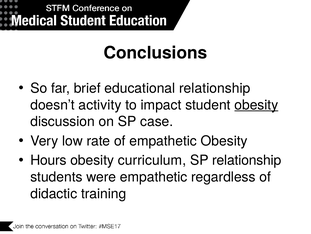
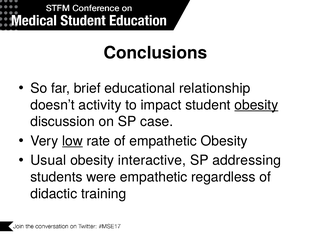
low underline: none -> present
Hours: Hours -> Usual
curriculum: curriculum -> interactive
SP relationship: relationship -> addressing
